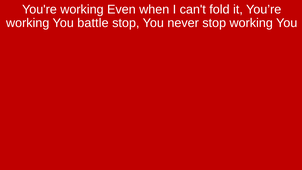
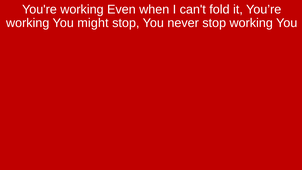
battle: battle -> might
